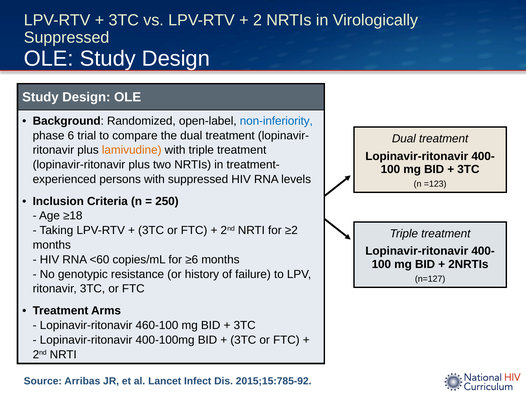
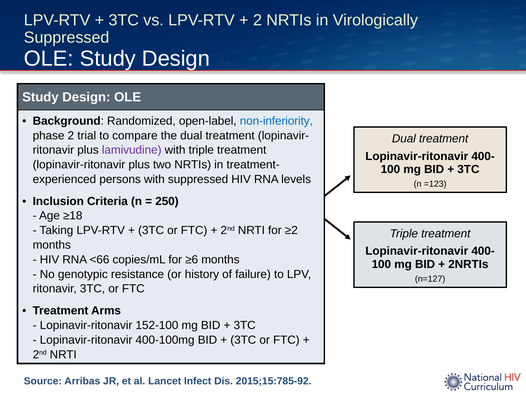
phase 6: 6 -> 2
lamivudine colour: orange -> purple
<60: <60 -> <66
460-100: 460-100 -> 152-100
